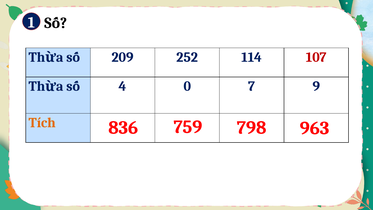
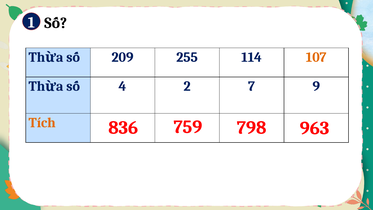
252: 252 -> 255
107 colour: red -> orange
0: 0 -> 2
